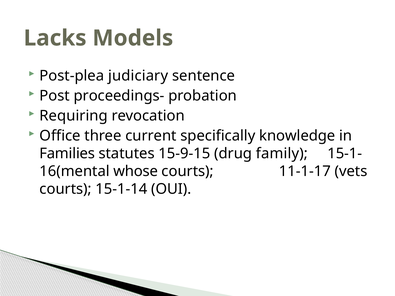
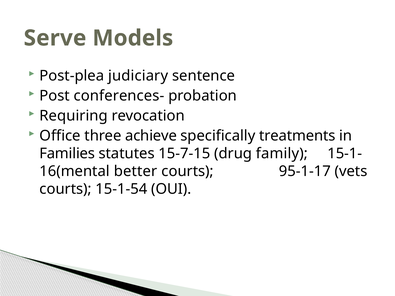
Lacks: Lacks -> Serve
proceedings-: proceedings- -> conferences-
current: current -> achieve
knowledge: knowledge -> treatments
15-9-15: 15-9-15 -> 15-7-15
whose: whose -> better
11-1-17: 11-1-17 -> 95-1-17
15-1-14: 15-1-14 -> 15-1-54
